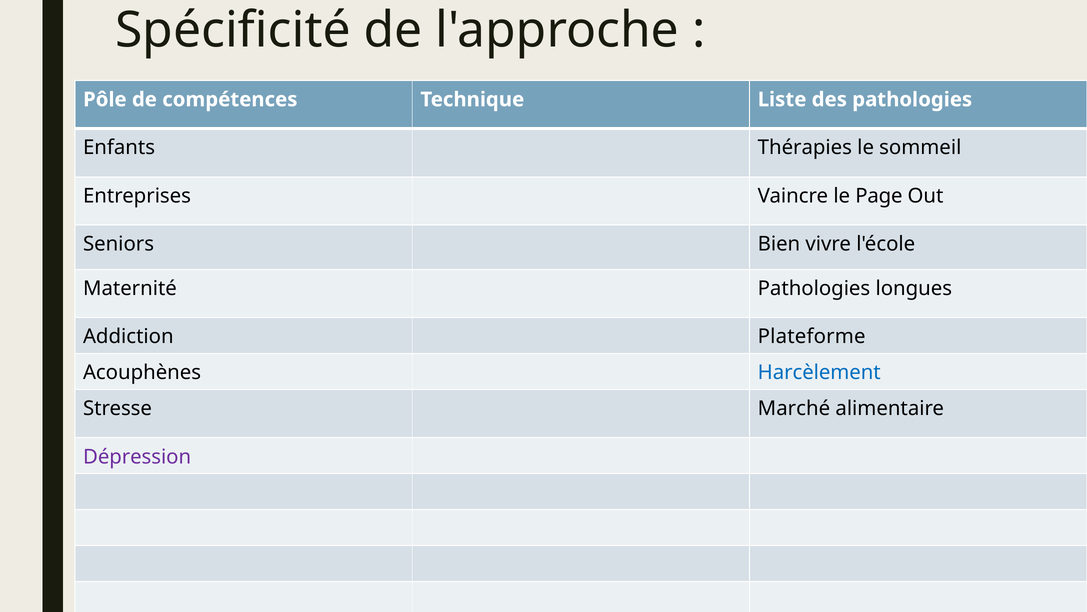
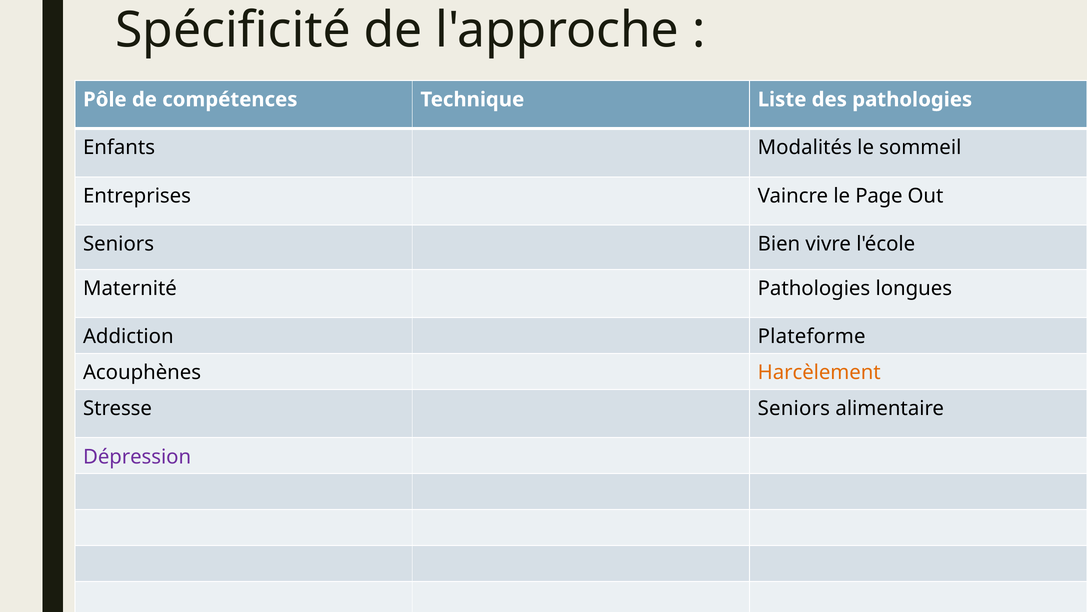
Thérapies: Thérapies -> Modalités
Harcèlement colour: blue -> orange
Stresse Marché: Marché -> Seniors
